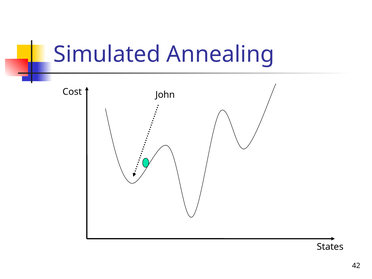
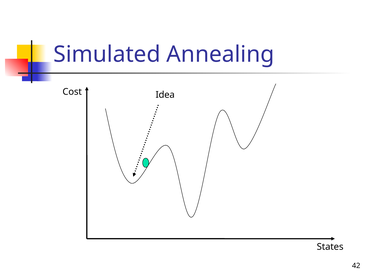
John: John -> Idea
